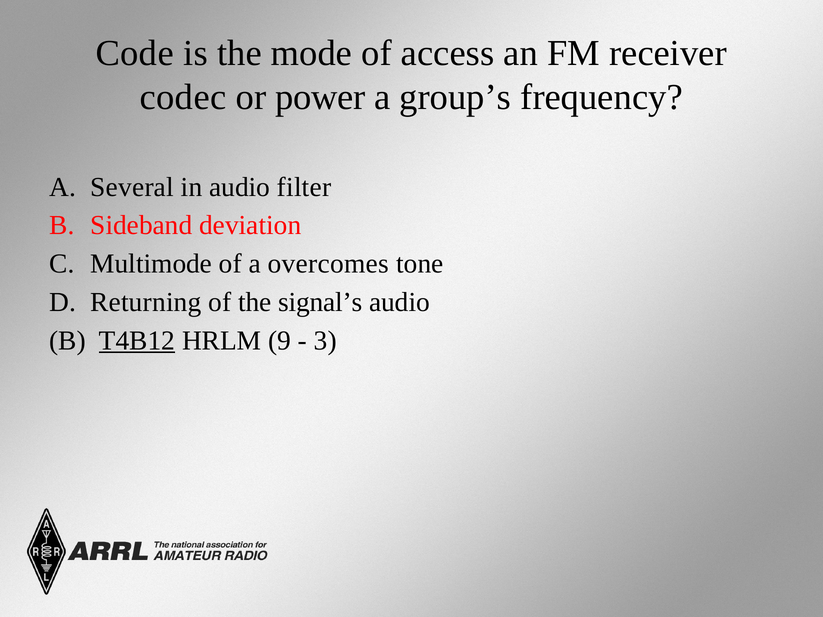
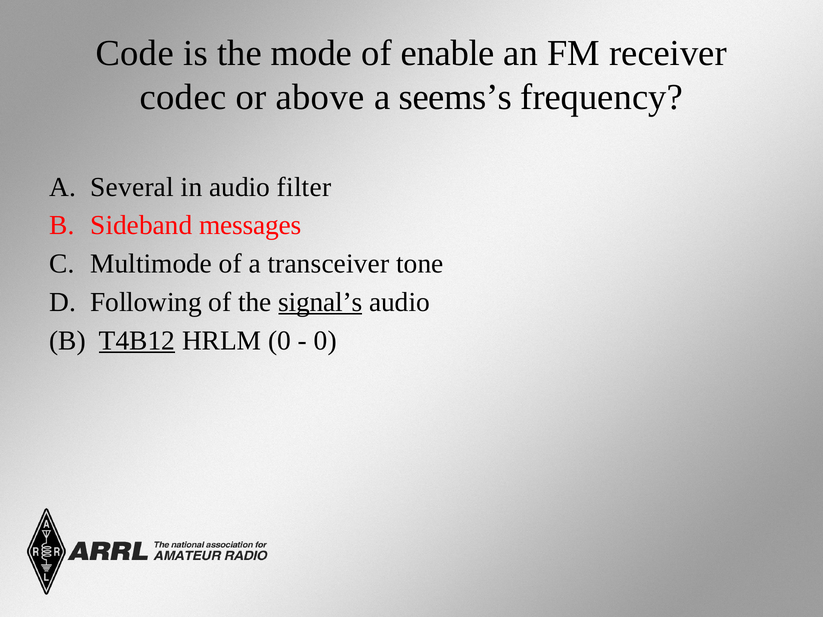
access: access -> enable
power: power -> above
group’s: group’s -> seems’s
deviation: deviation -> messages
overcomes: overcomes -> transceiver
Returning: Returning -> Following
signal’s underline: none -> present
HRLM 9: 9 -> 0
3 at (325, 341): 3 -> 0
